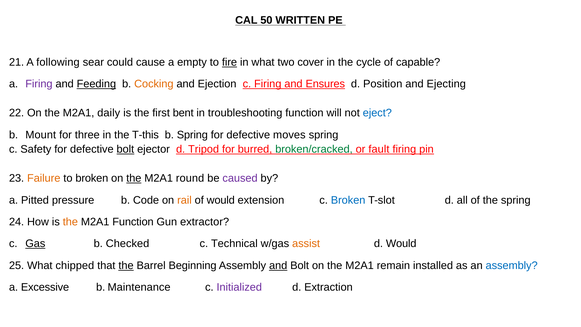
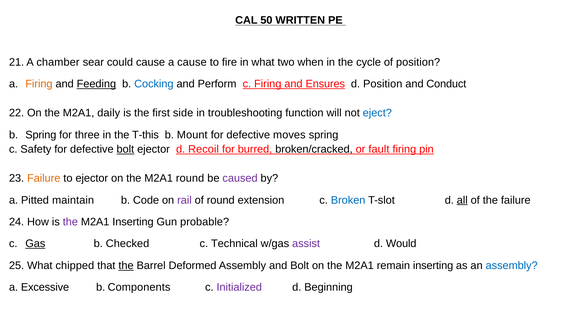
following: following -> chamber
a empty: empty -> cause
fire underline: present -> none
cover: cover -> when
of capable: capable -> position
Firing at (39, 84) colour: purple -> orange
Cocking colour: orange -> blue
Ejection: Ejection -> Perform
Ejecting: Ejecting -> Conduct
bent: bent -> side
b Mount: Mount -> Spring
b Spring: Spring -> Mount
Tripod: Tripod -> Recoil
broken/cracked colour: green -> black
to broken: broken -> ejector
the at (134, 178) underline: present -> none
pressure: pressure -> maintain
rail colour: orange -> purple
of would: would -> round
all underline: none -> present
the spring: spring -> failure
the at (70, 222) colour: orange -> purple
M2A1 Function: Function -> Inserting
extractor: extractor -> probable
assist colour: orange -> purple
Beginning: Beginning -> Deformed
and at (278, 265) underline: present -> none
remain installed: installed -> inserting
Maintenance: Maintenance -> Components
Extraction: Extraction -> Beginning
